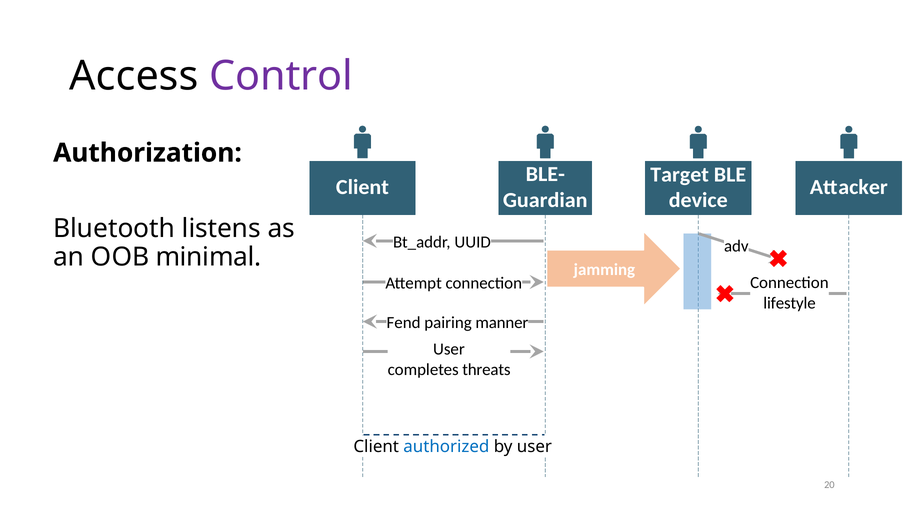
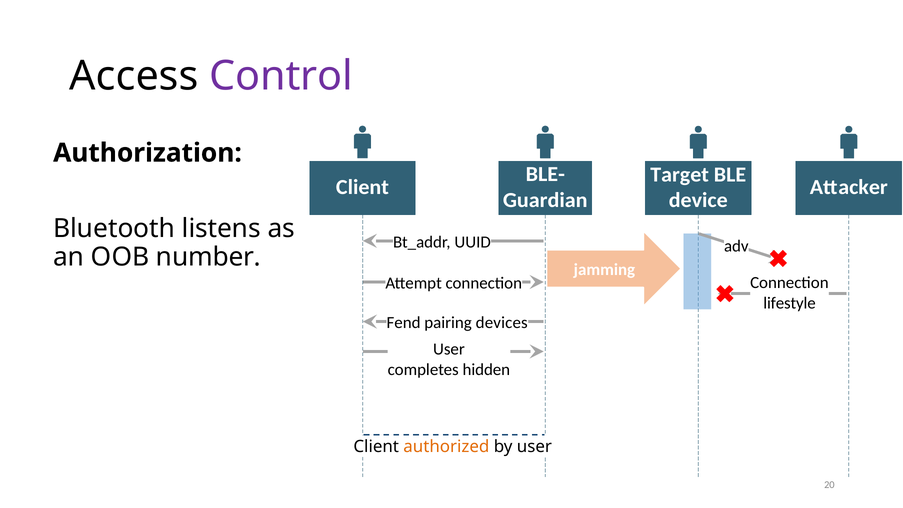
minimal: minimal -> number
manner: manner -> devices
threats: threats -> hidden
authorized colour: blue -> orange
